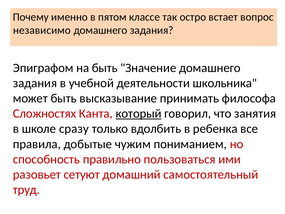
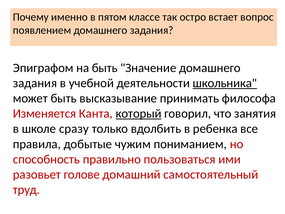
независимо: независимо -> появлением
школьника underline: none -> present
Сложностях: Сложностях -> Изменяется
сетуют: сетуют -> голове
